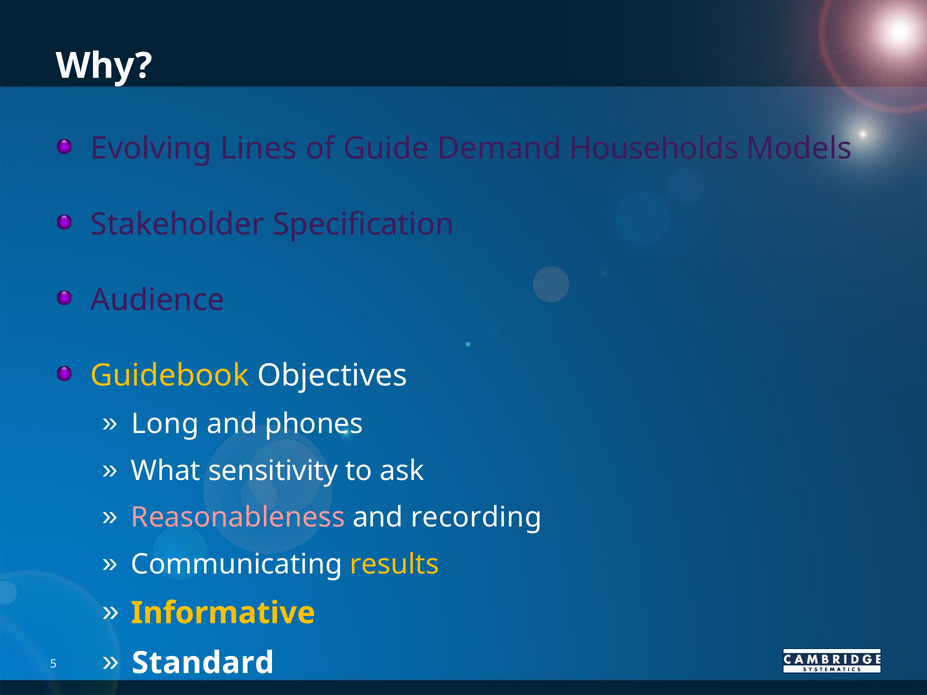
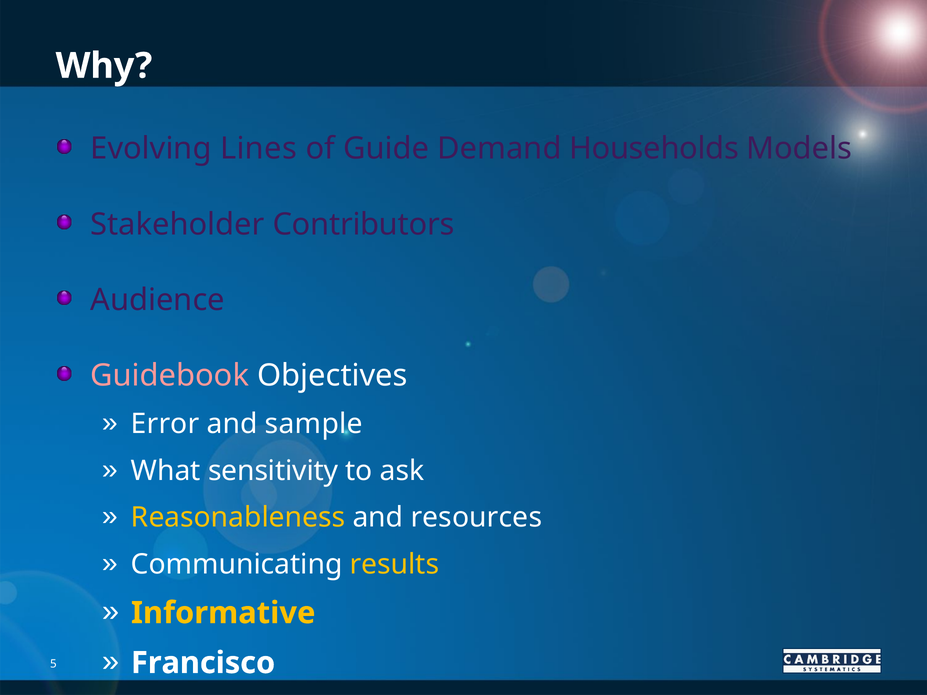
Specification: Specification -> Contributors
Guidebook colour: yellow -> pink
Long: Long -> Error
phones: phones -> sample
Reasonableness colour: pink -> yellow
recording: recording -> resources
Standard: Standard -> Francisco
